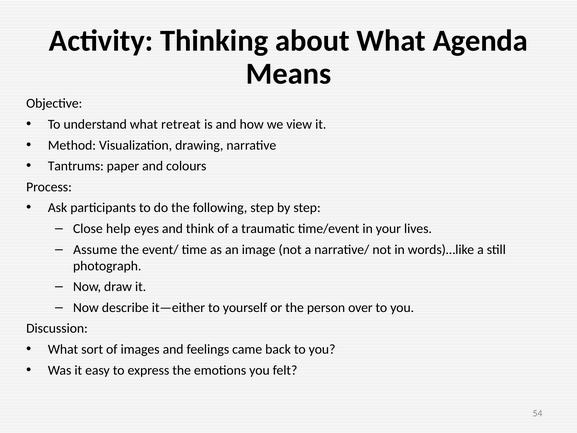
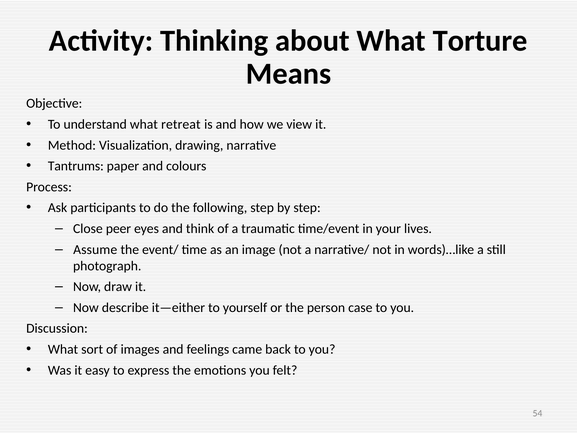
Agenda: Agenda -> Torture
help: help -> peer
over: over -> case
